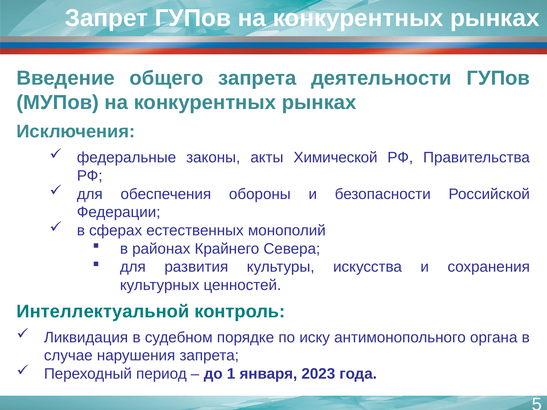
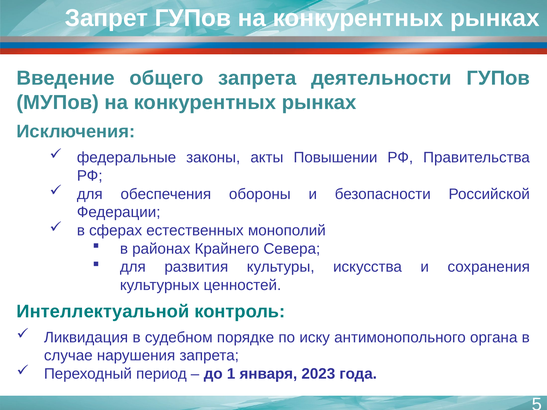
Химической: Химической -> Повышении
